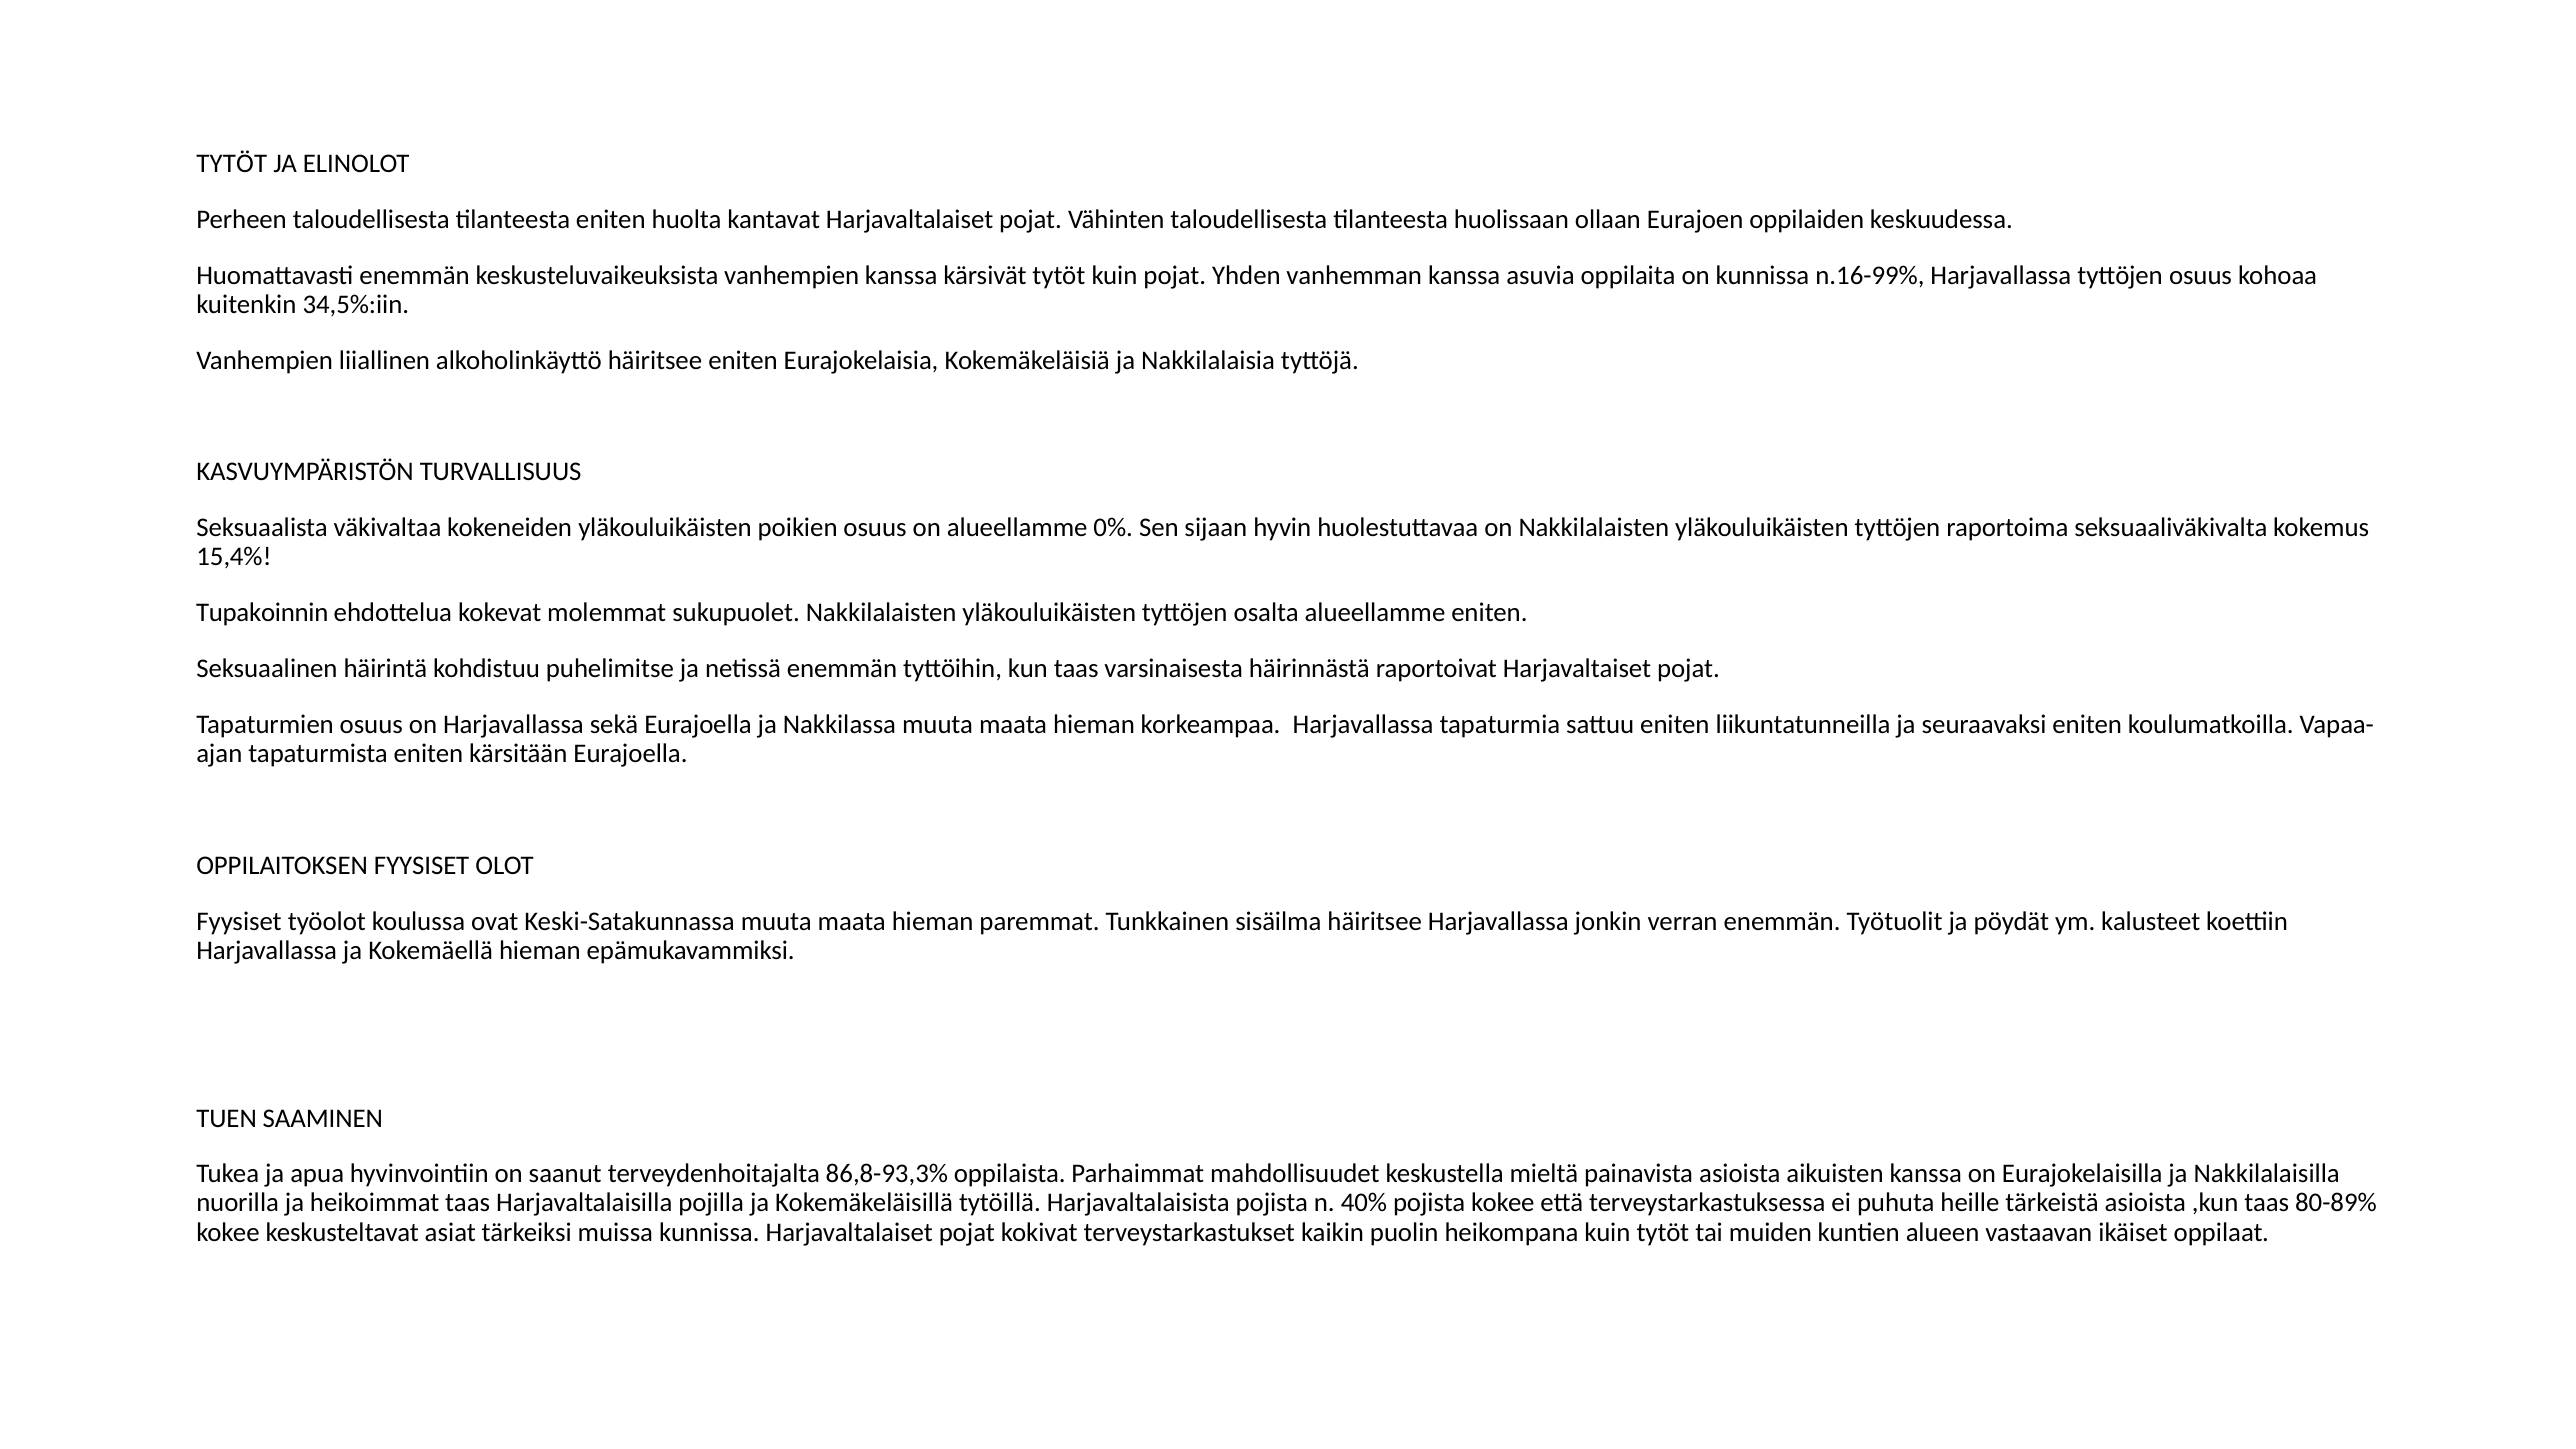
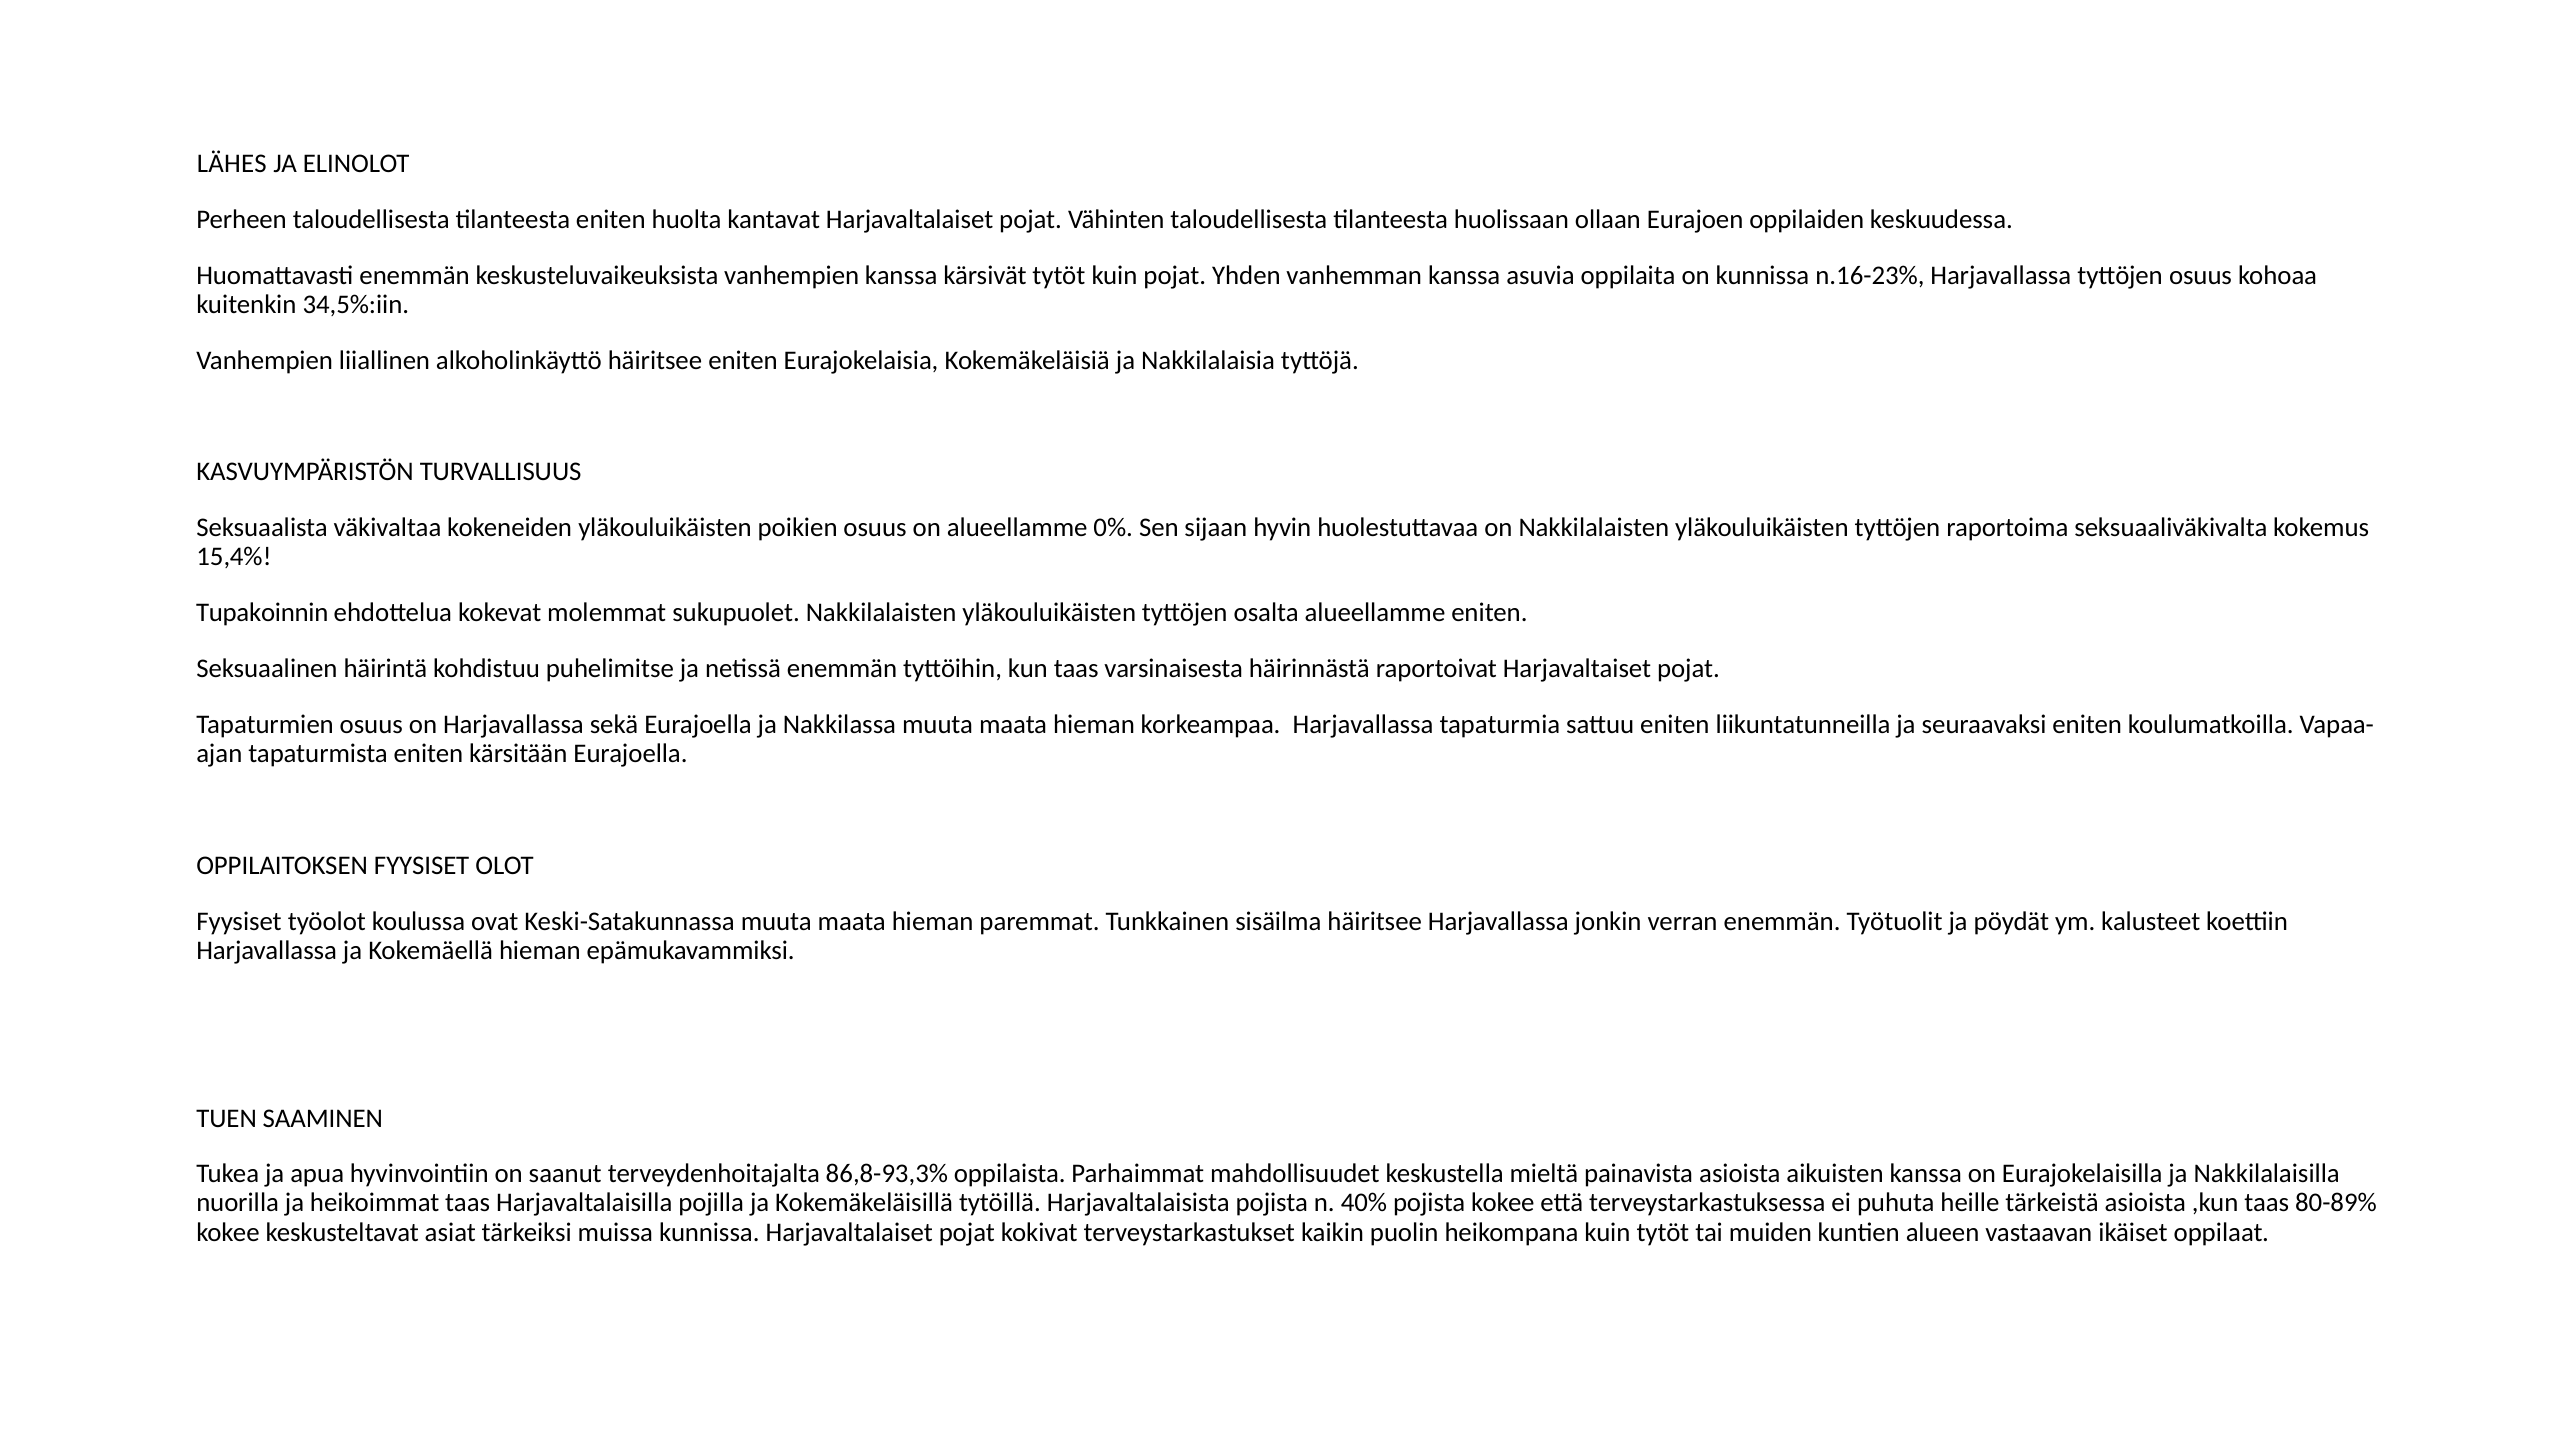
TYTÖT at (232, 163): TYTÖT -> LÄHES
n.16-99%: n.16-99% -> n.16-23%
